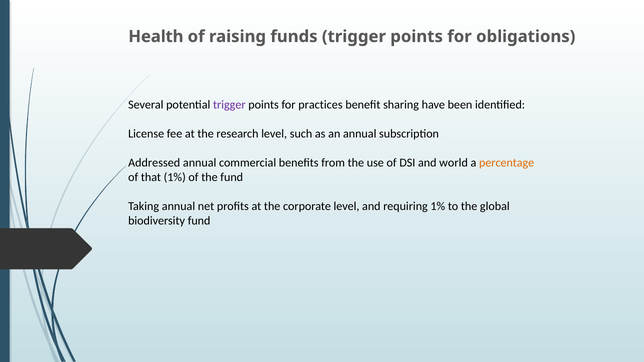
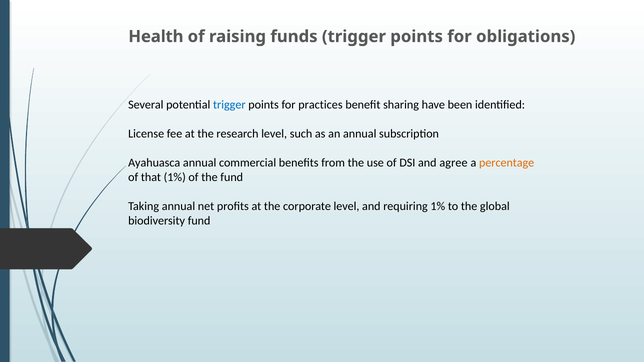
trigger at (229, 105) colour: purple -> blue
Addressed: Addressed -> Ayahuasca
world: world -> agree
